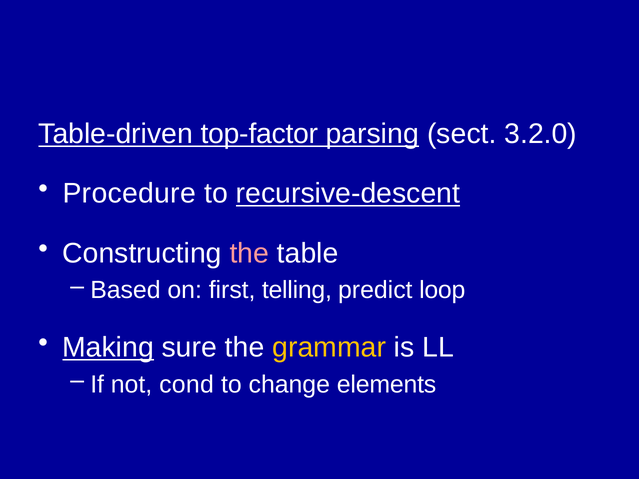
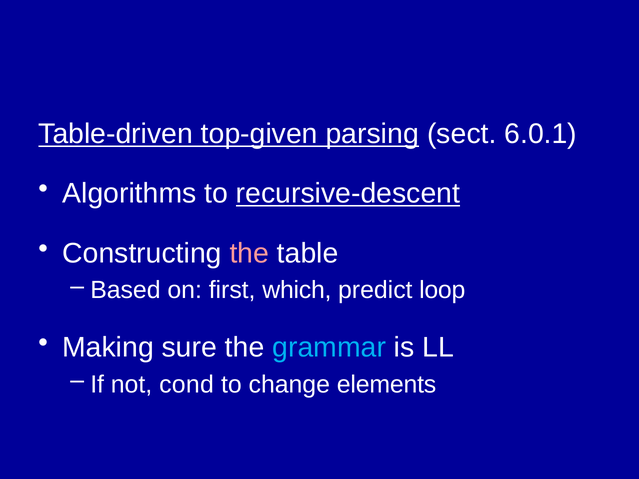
top-factor: top-factor -> top-given
3.2.0: 3.2.0 -> 6.0.1
Procedure: Procedure -> Algorithms
telling: telling -> which
Making underline: present -> none
grammar colour: yellow -> light blue
